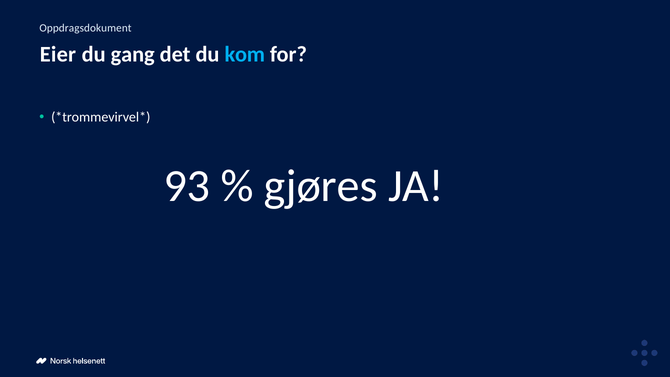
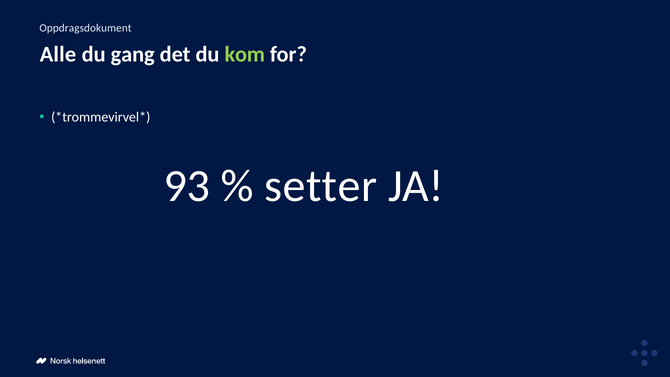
Eier: Eier -> Alle
kom colour: light blue -> light green
gjøres: gjøres -> setter
